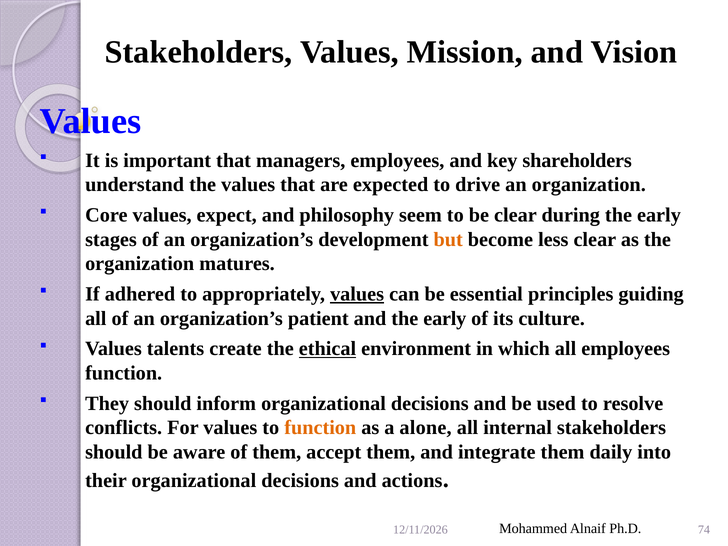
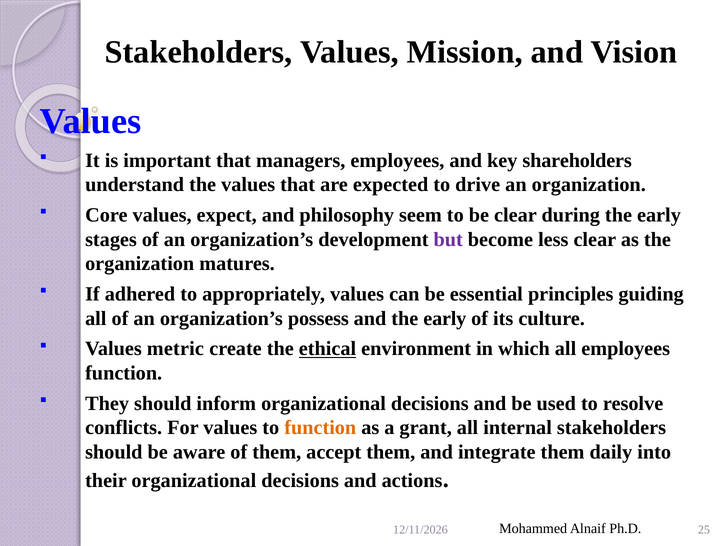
but colour: orange -> purple
values at (357, 294) underline: present -> none
patient: patient -> possess
talents: talents -> metric
alone: alone -> grant
74: 74 -> 25
